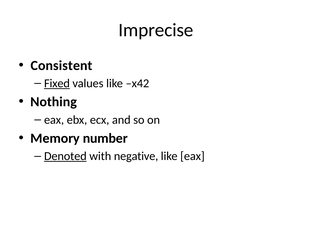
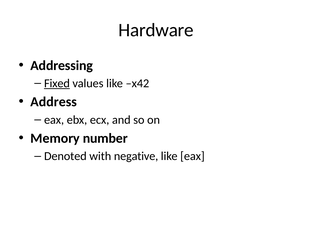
Imprecise: Imprecise -> Hardware
Consistent: Consistent -> Addressing
Nothing: Nothing -> Address
Denoted underline: present -> none
